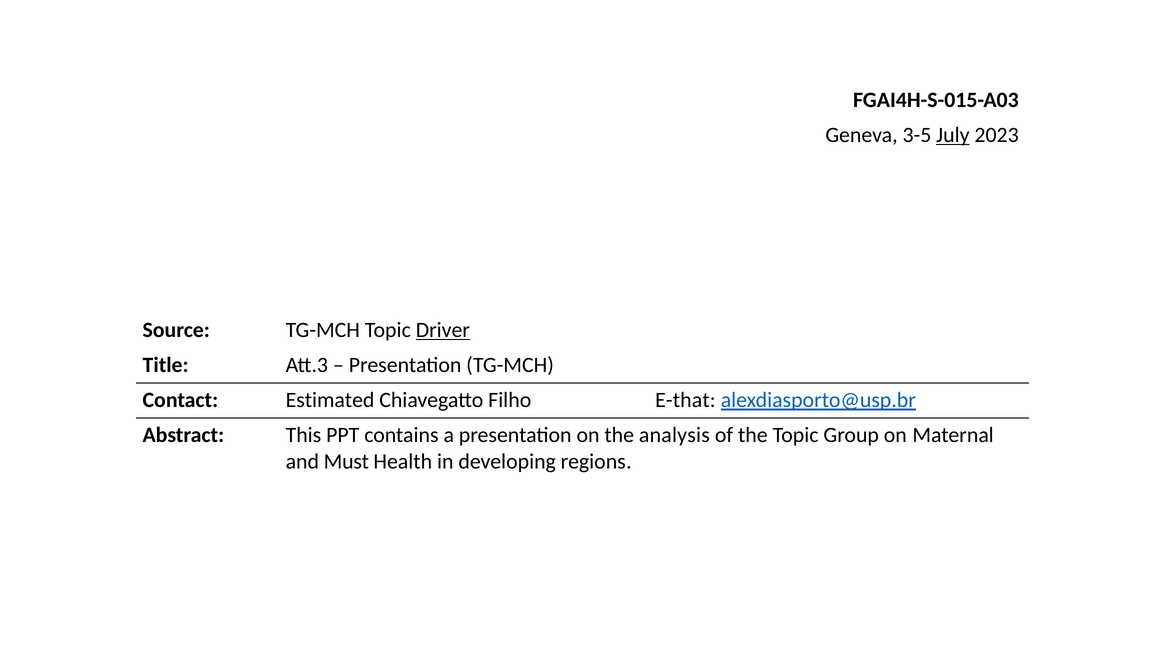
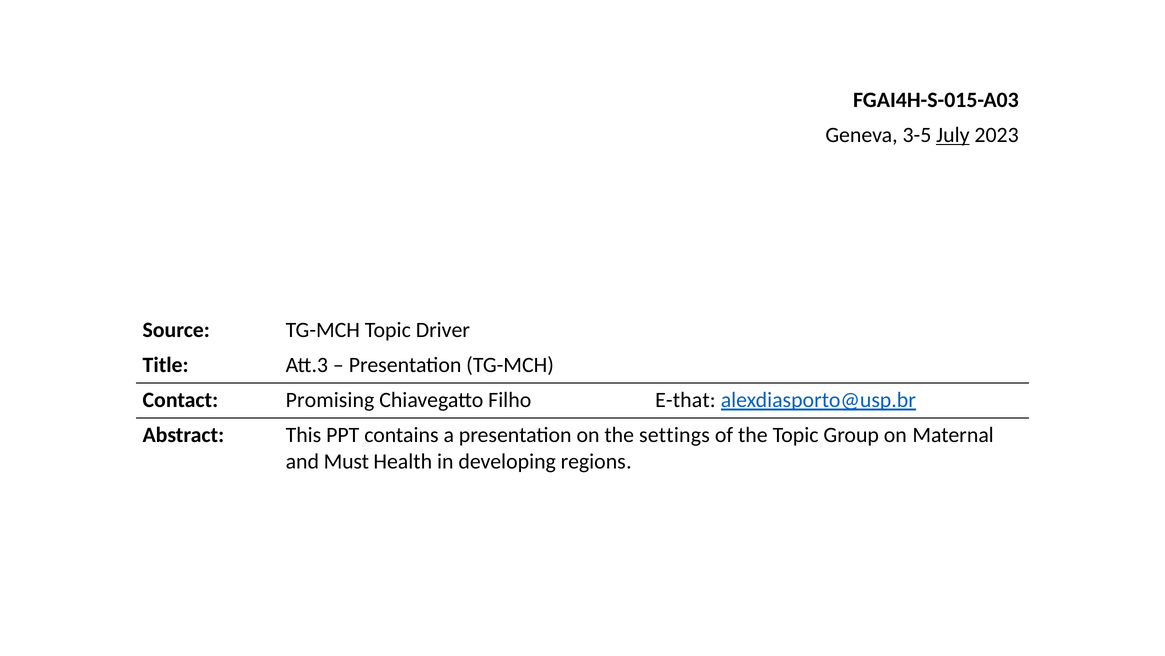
Driver underline: present -> none
Estimated: Estimated -> Promising
analysis: analysis -> settings
